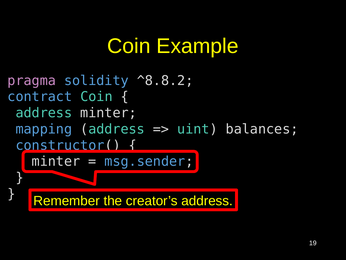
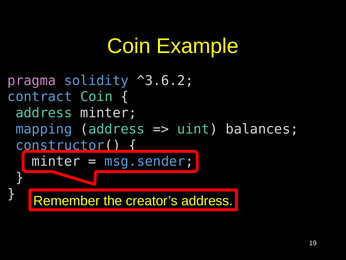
^8.8.2: ^8.8.2 -> ^3.6.2
